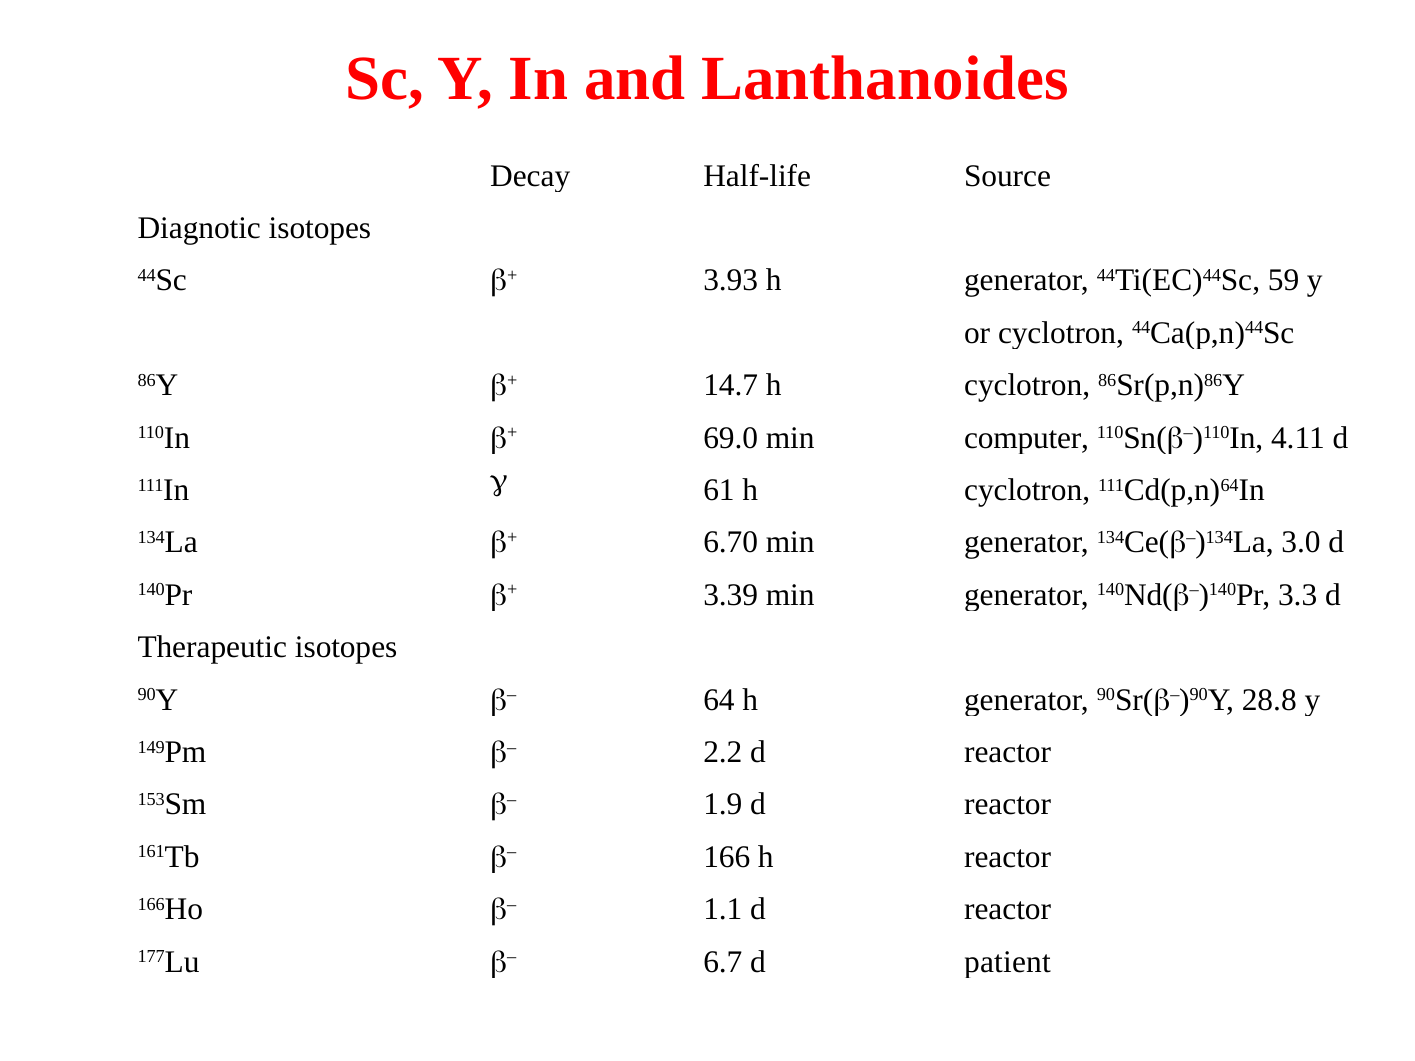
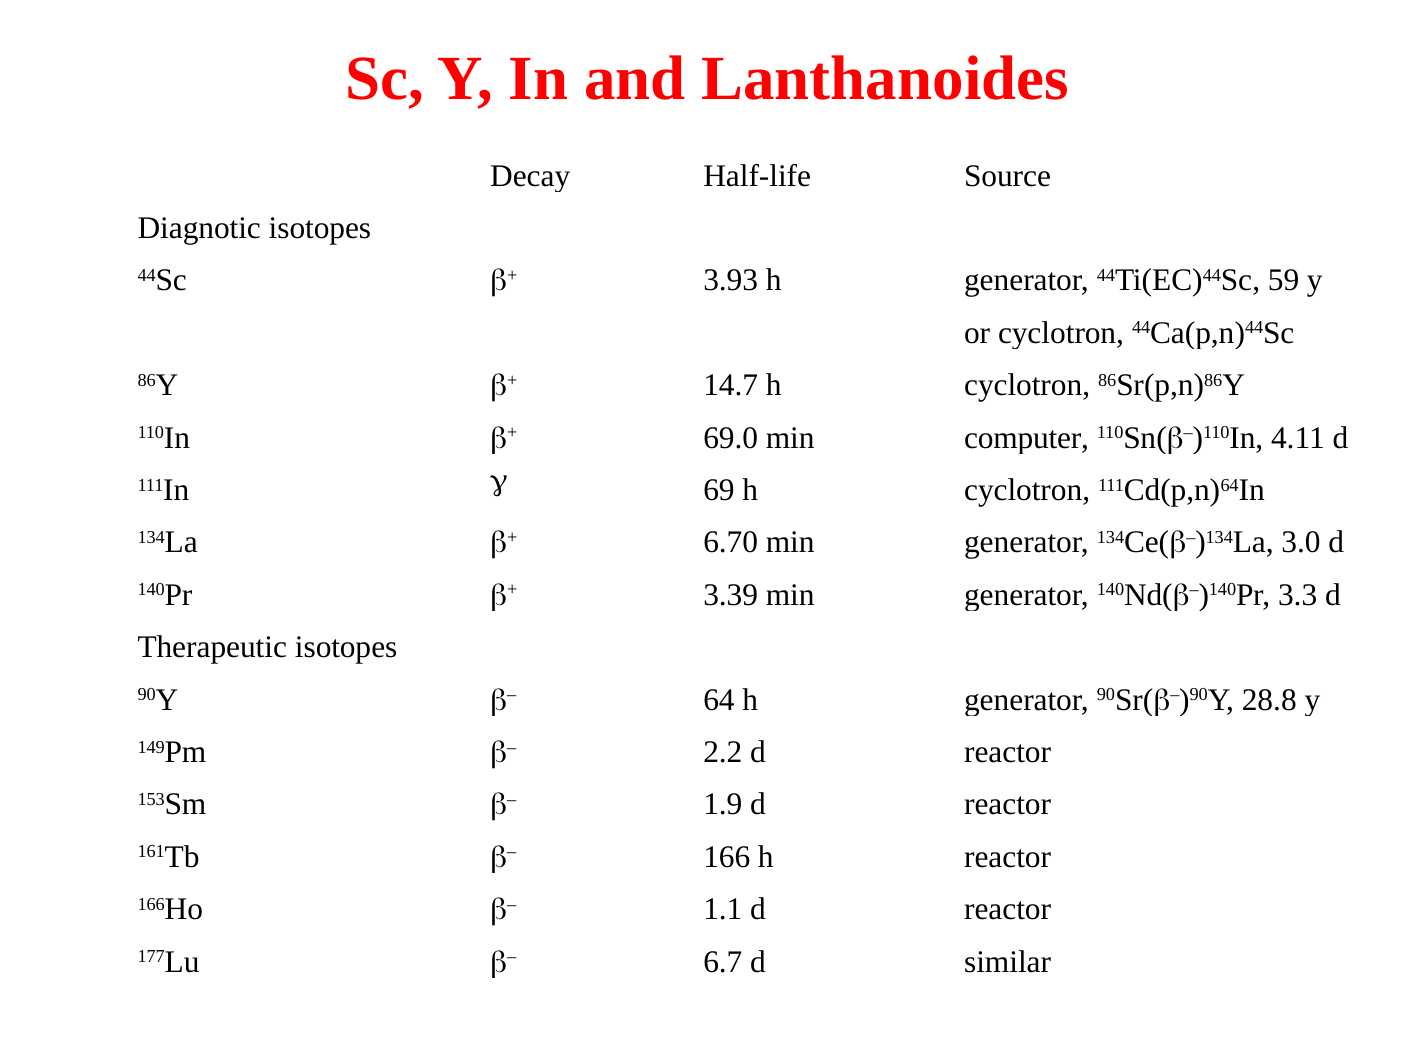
61: 61 -> 69
patient: patient -> similar
